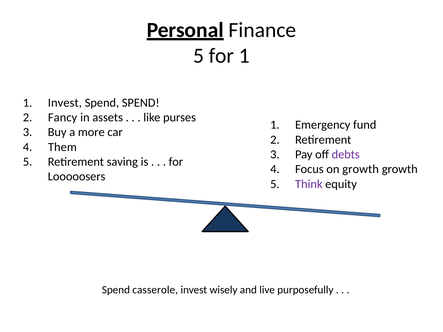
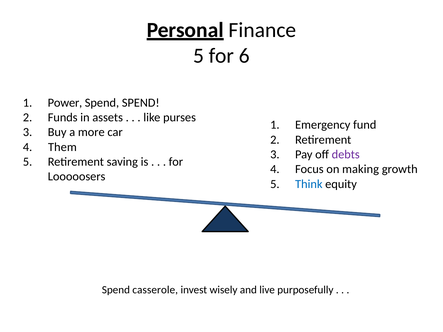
for 1: 1 -> 6
Invest at (65, 103): Invest -> Power
Fancy: Fancy -> Funds
on growth: growth -> making
Think colour: purple -> blue
